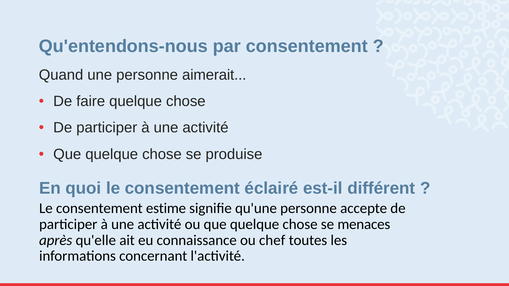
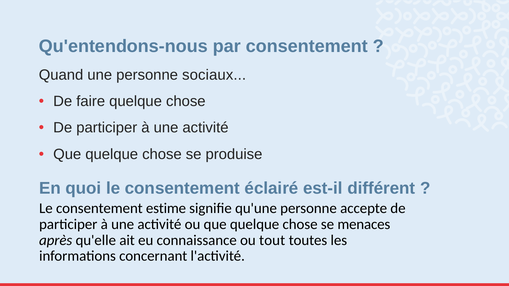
aimerait: aimerait -> sociaux
chef: chef -> tout
